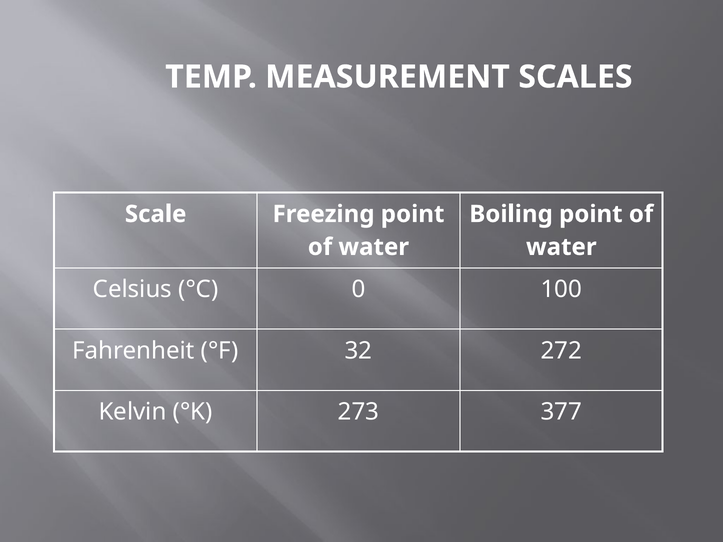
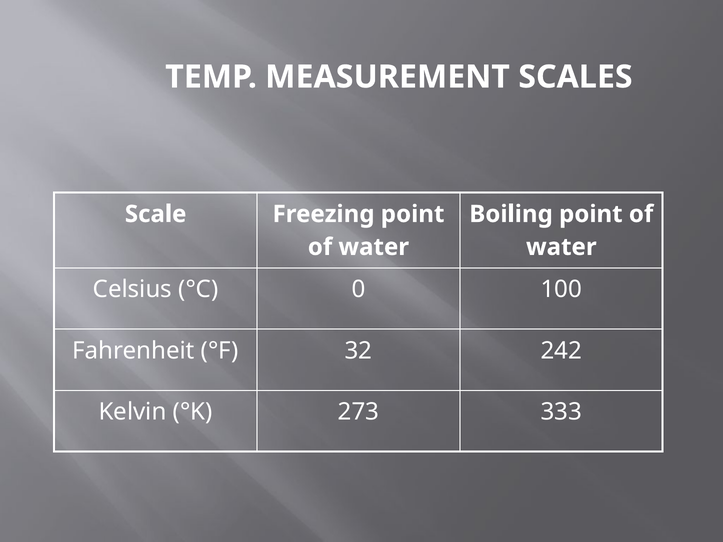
272: 272 -> 242
377: 377 -> 333
